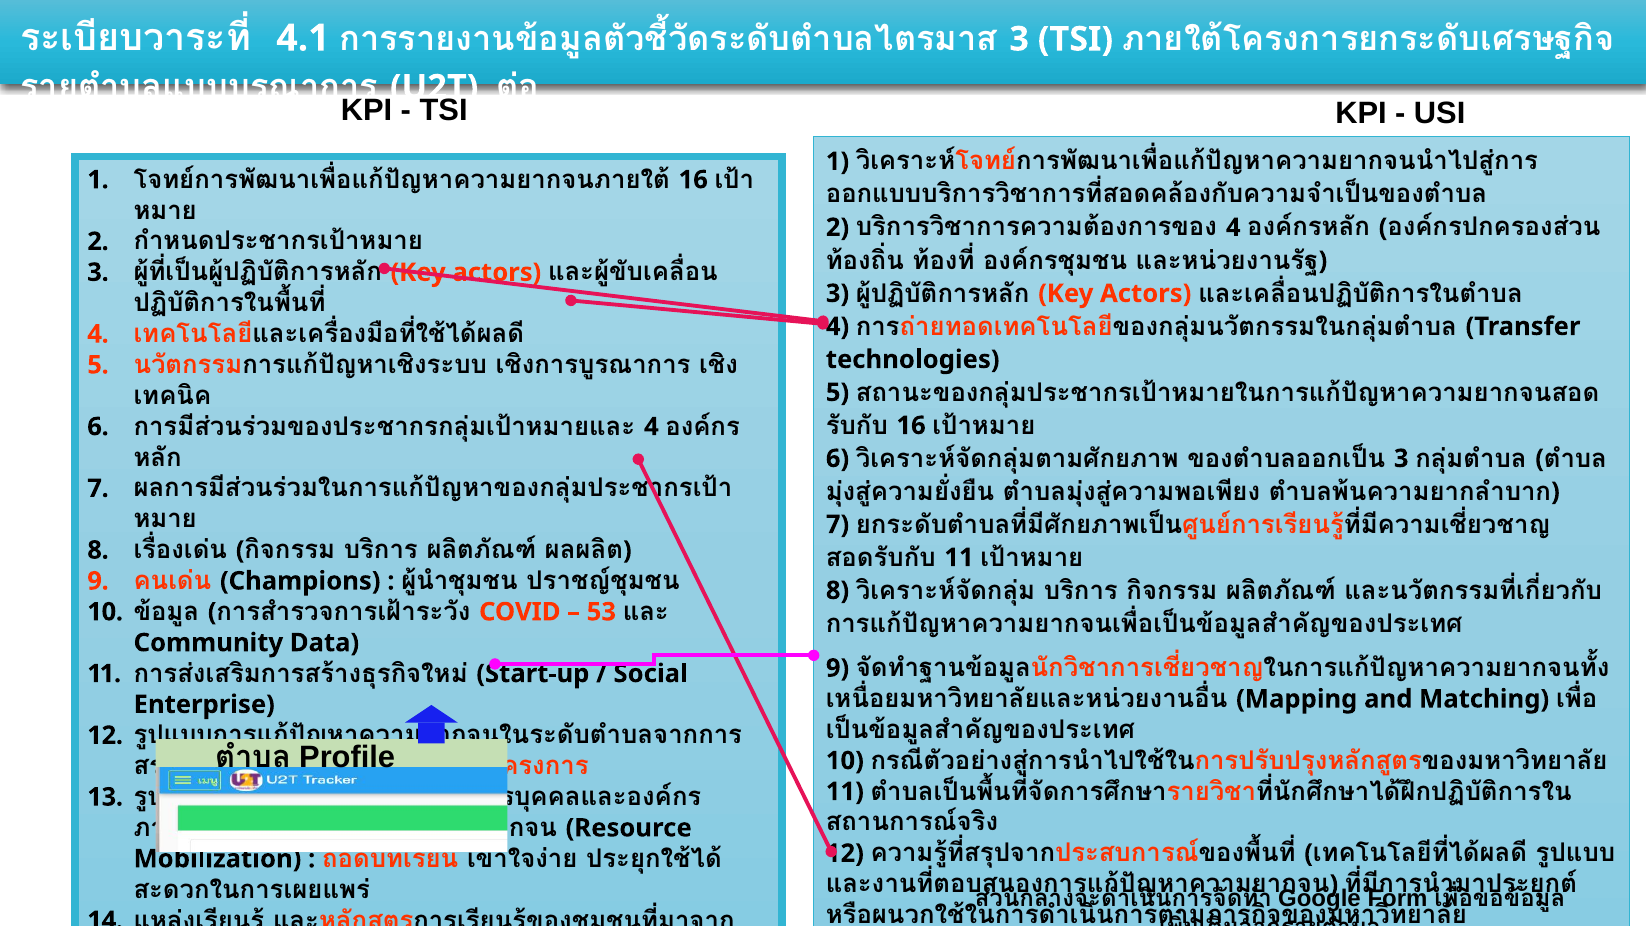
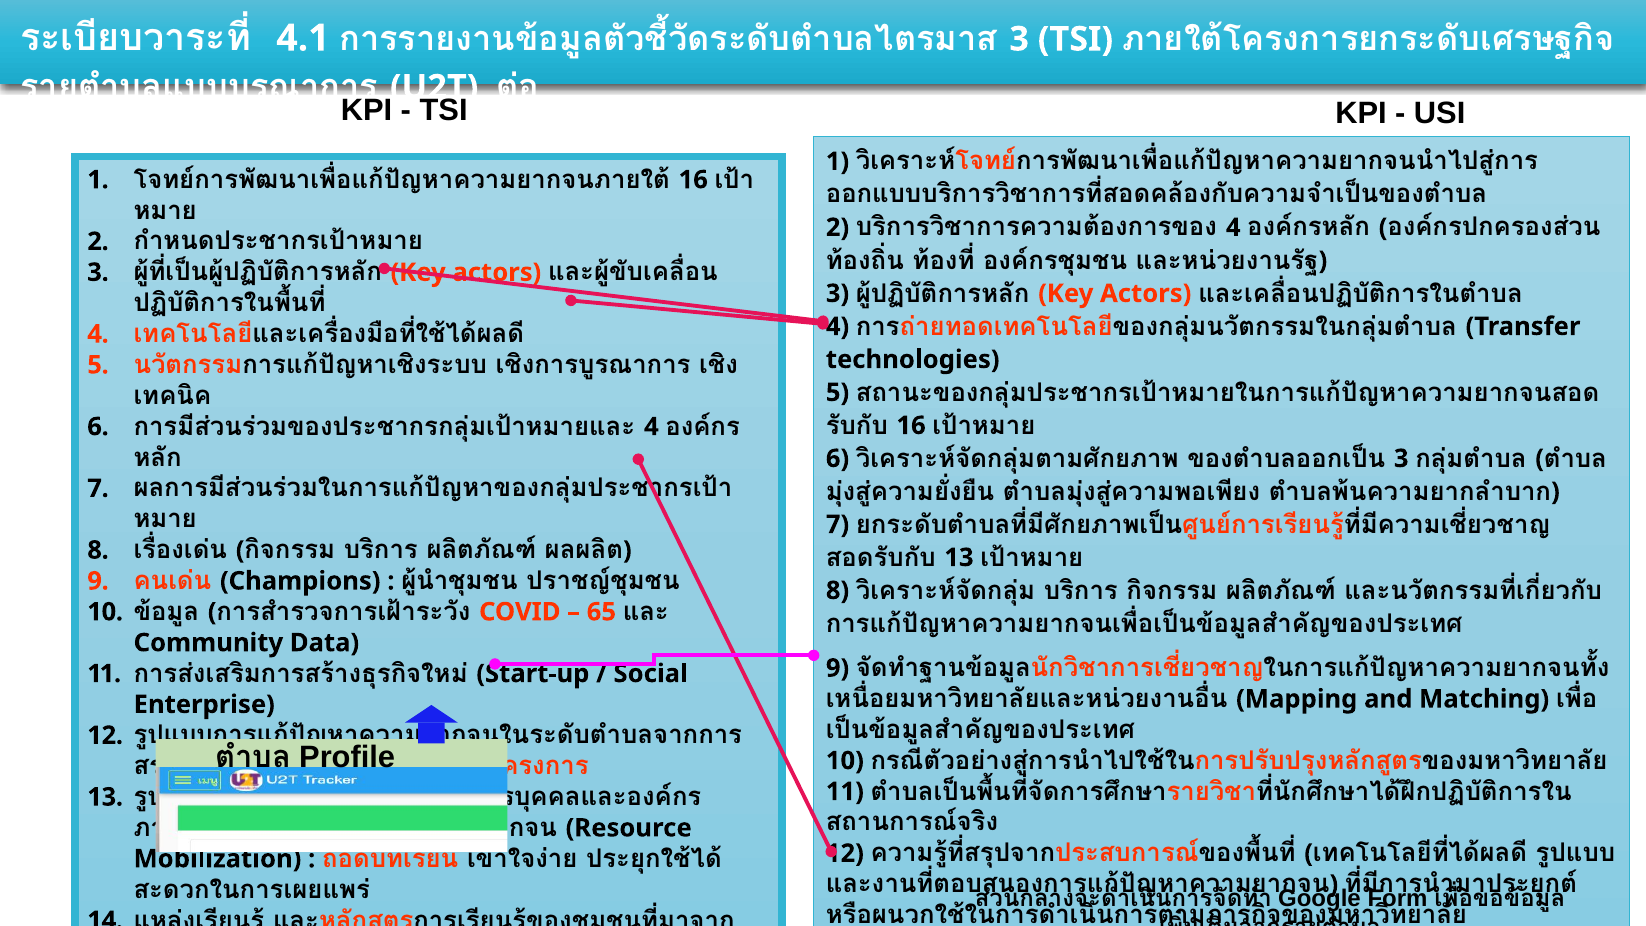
11 at (959, 557): 11 -> 13
53: 53 -> 65
